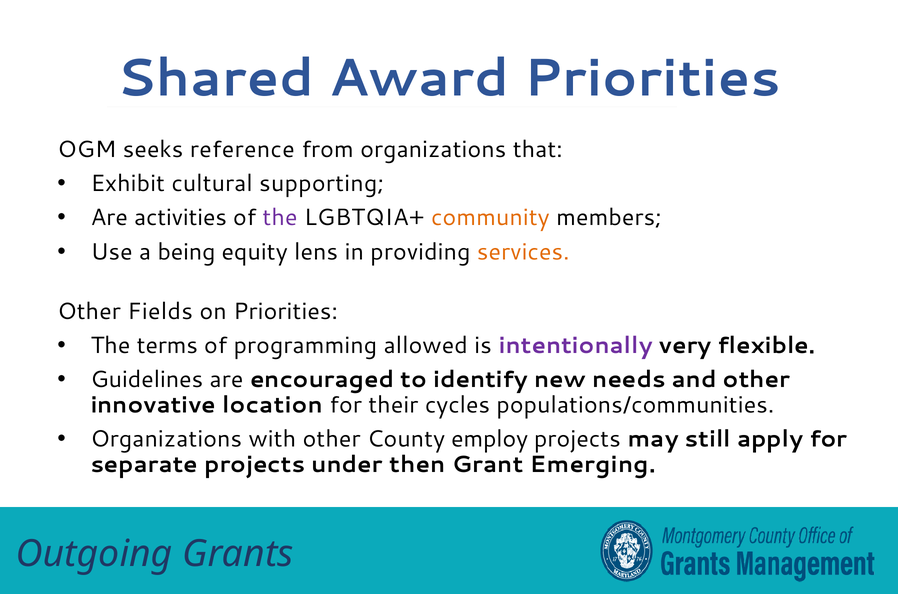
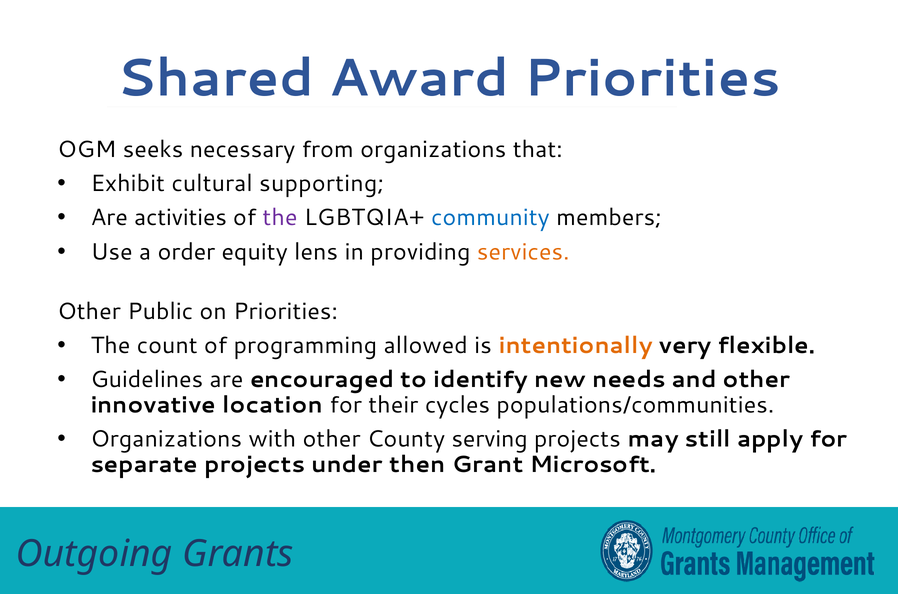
reference: reference -> necessary
community colour: orange -> blue
being: being -> order
Fields: Fields -> Public
terms: terms -> count
intentionally colour: purple -> orange
employ: employ -> serving
Emerging: Emerging -> Microsoft
